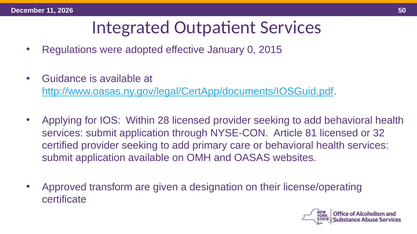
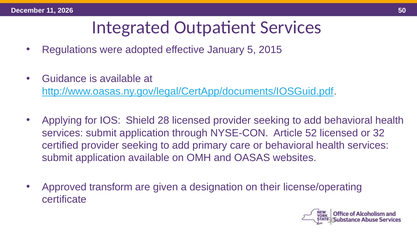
0: 0 -> 5
Within: Within -> Shield
81: 81 -> 52
